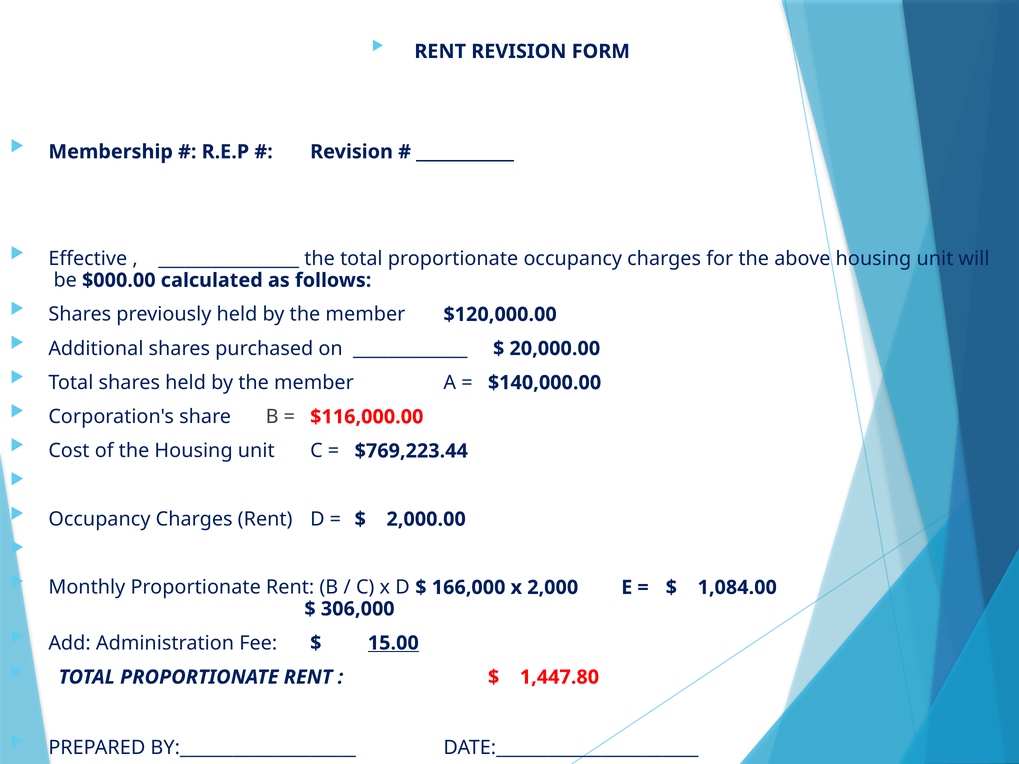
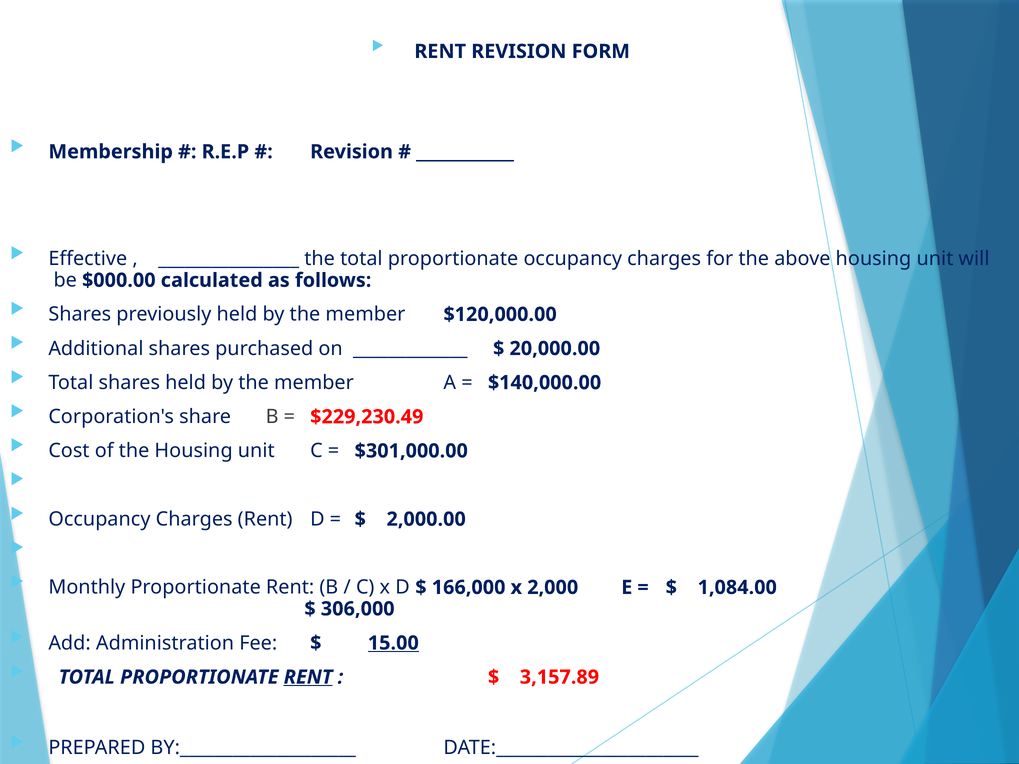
$116,000.00: $116,000.00 -> $229,230.49
$769,223.44: $769,223.44 -> $301,000.00
RENT at (308, 677) underline: none -> present
1,447.80: 1,447.80 -> 3,157.89
